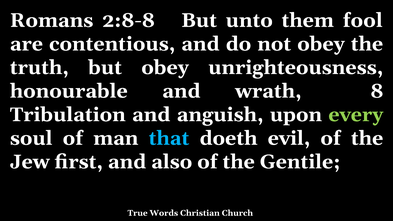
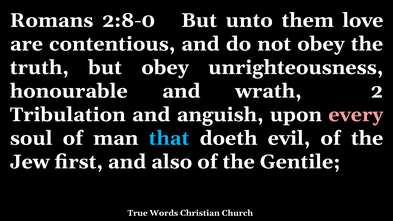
2:8-8: 2:8-8 -> 2:8-0
fool: fool -> love
8: 8 -> 2
every colour: light green -> pink
